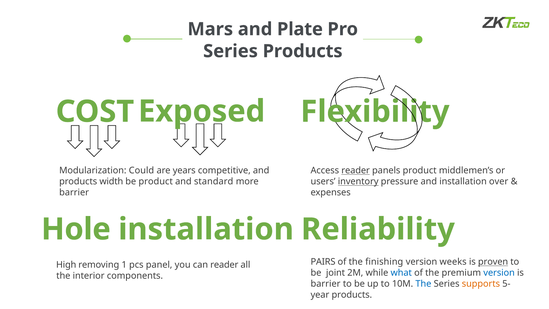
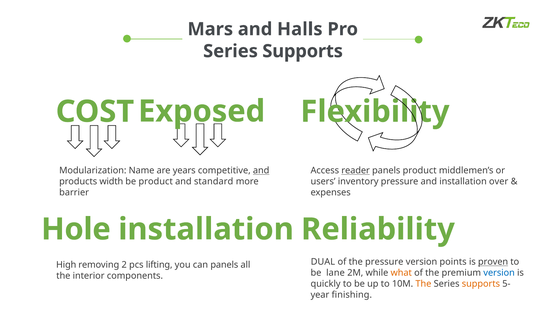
Plate: Plate -> Halls
Products at (303, 51): Products -> Supports
Could: Could -> Name
and at (261, 170) underline: none -> present
inventory underline: present -> none
PAIRS: PAIRS -> DUAL
the finishing: finishing -> pressure
weeks: weeks -> points
1: 1 -> 2
panel: panel -> lifting
can reader: reader -> panels
joint: joint -> lane
what colour: blue -> orange
barrier at (326, 284): barrier -> quickly
The at (423, 284) colour: blue -> orange
products at (352, 295): products -> finishing
